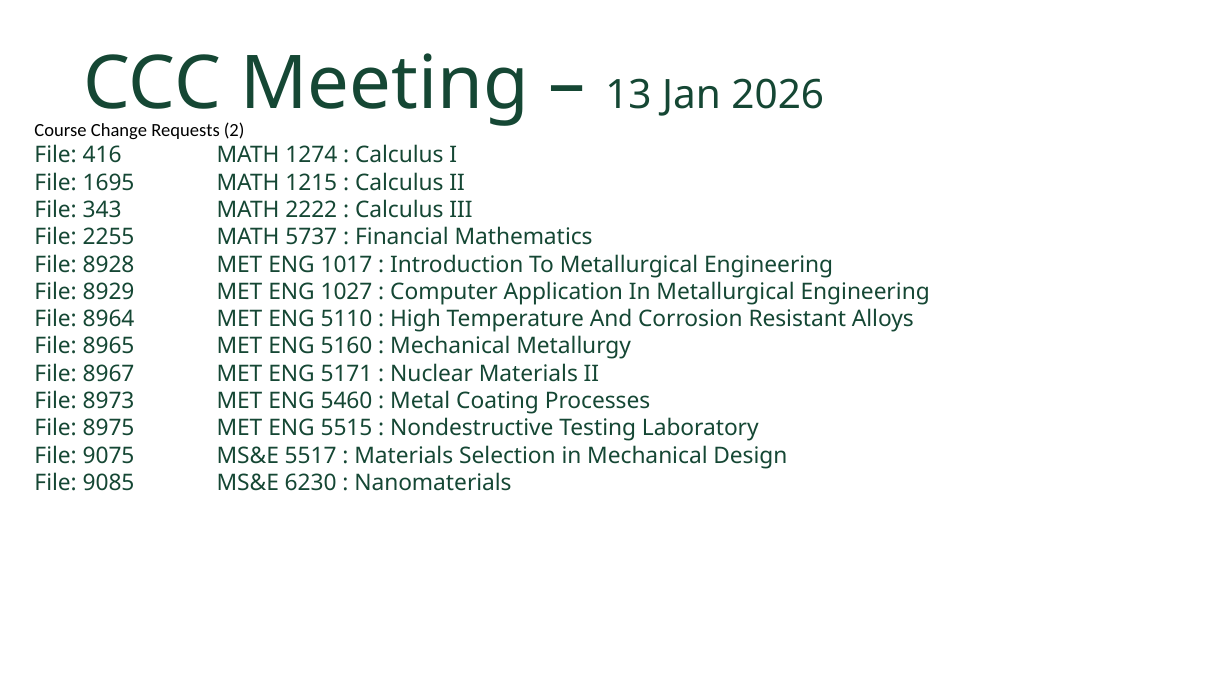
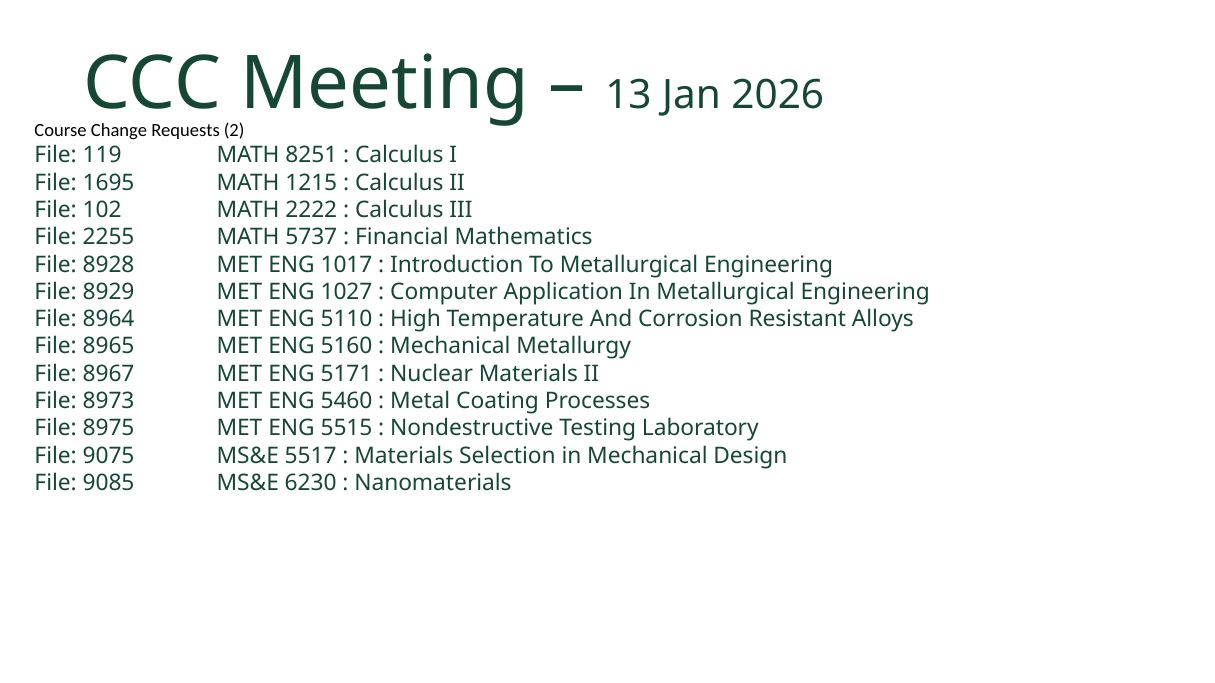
416: 416 -> 119
1274: 1274 -> 8251
343: 343 -> 102
